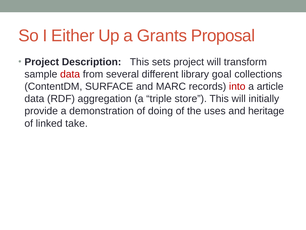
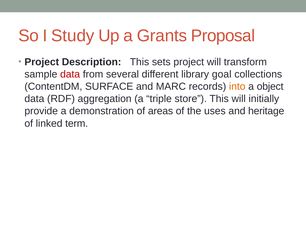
Either: Either -> Study
into colour: red -> orange
article: article -> object
doing: doing -> areas
take: take -> term
